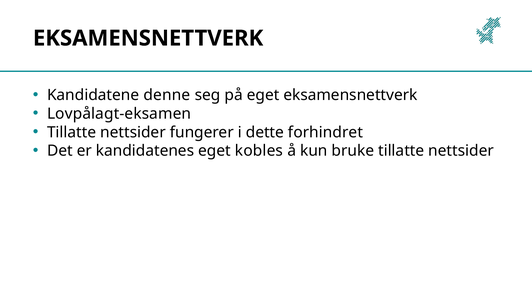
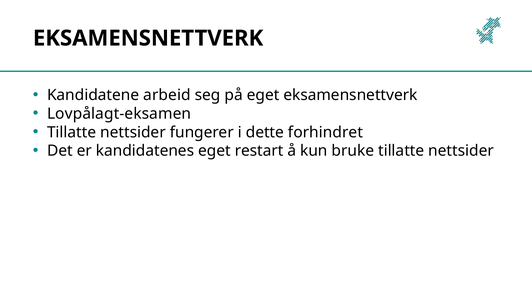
denne: denne -> arbeid
kobles: kobles -> restart
